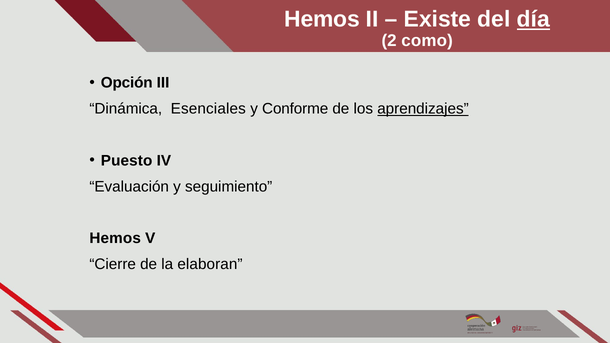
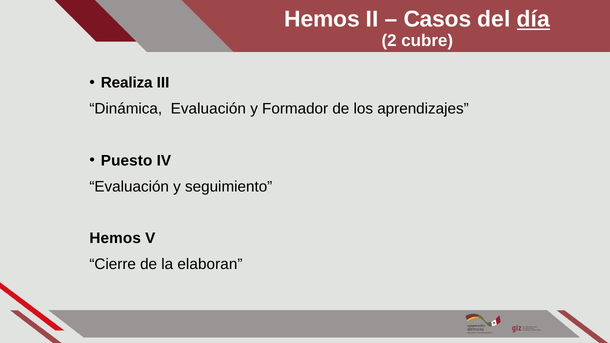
Existe: Existe -> Casos
como: como -> cubre
Opción: Opción -> Realiza
Dinámica Esenciales: Esenciales -> Evaluación
Conforme: Conforme -> Formador
aprendizajes underline: present -> none
